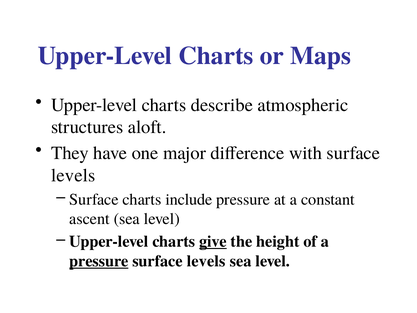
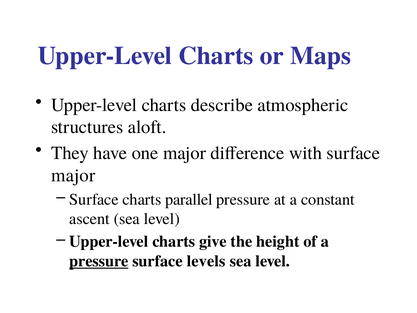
levels at (73, 175): levels -> major
include: include -> parallel
give underline: present -> none
